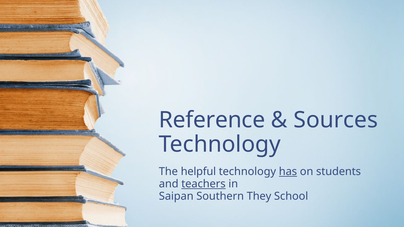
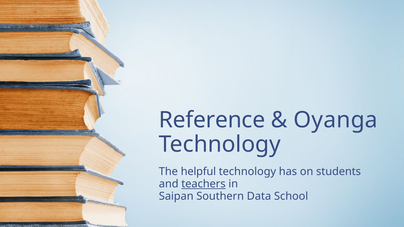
Sources: Sources -> Oyanga
has underline: present -> none
They: They -> Data
